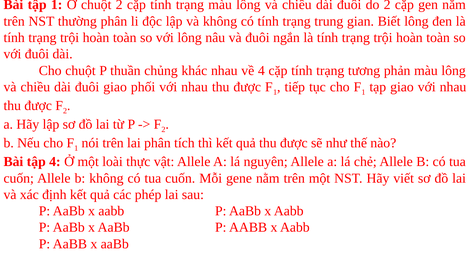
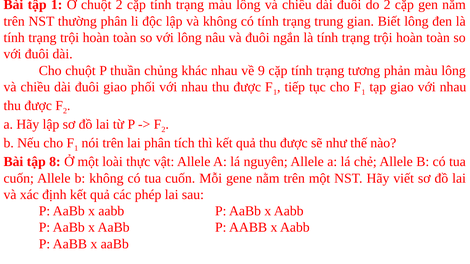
về 4: 4 -> 9
tập 4: 4 -> 8
